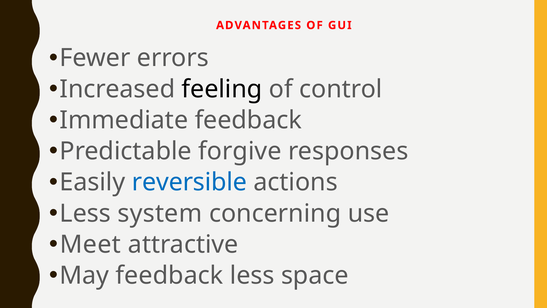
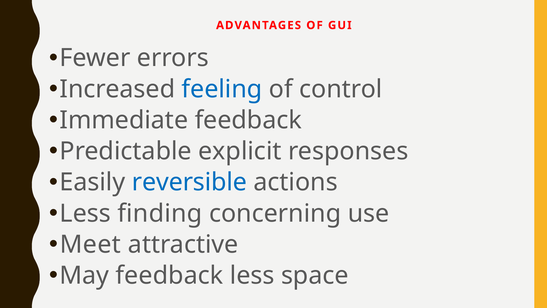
feeling colour: black -> blue
forgive: forgive -> explicit
system: system -> finding
